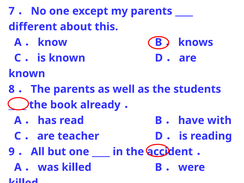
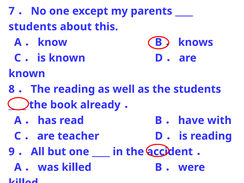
different at (33, 27): different -> students
The parents: parents -> reading
